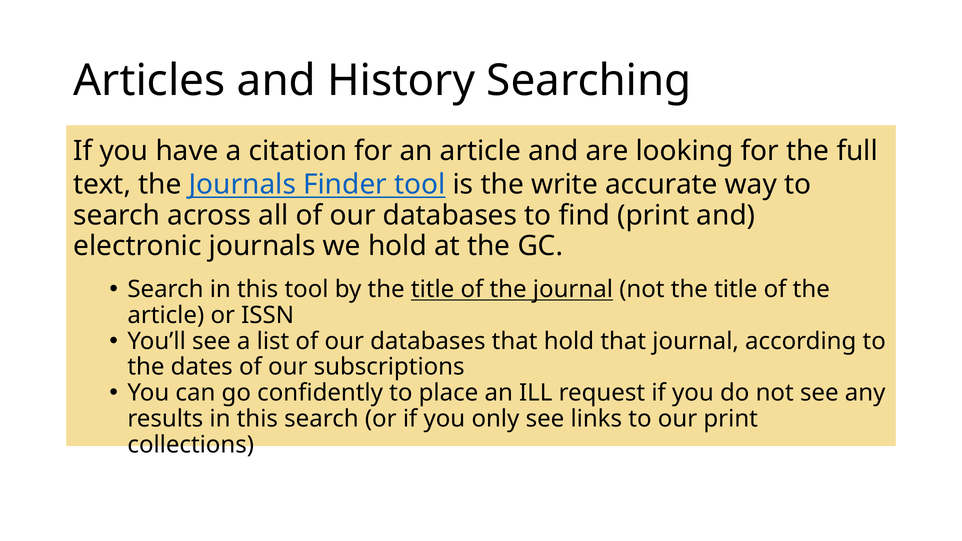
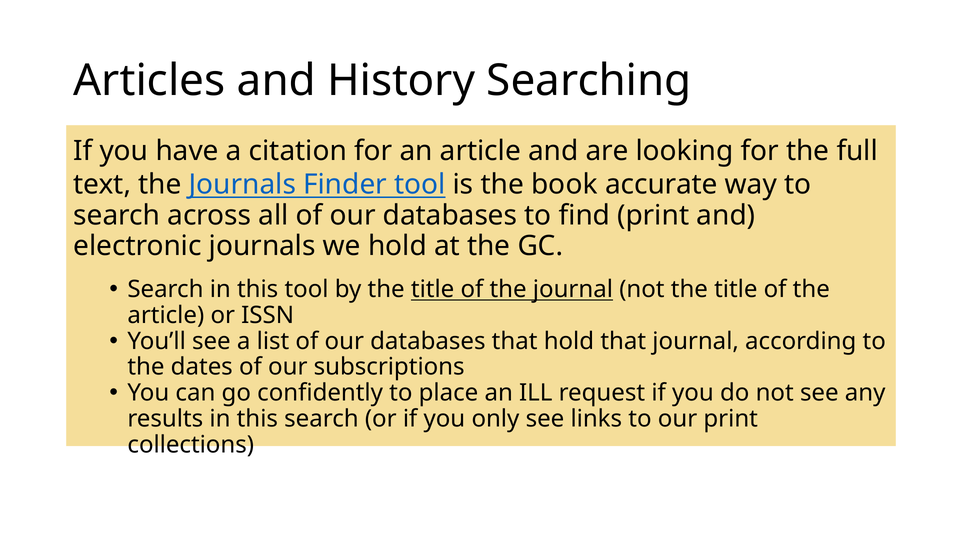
write: write -> book
